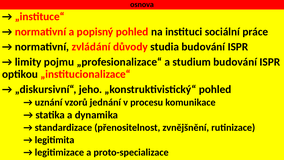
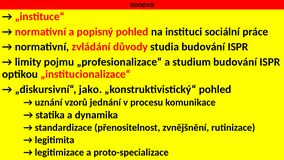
jeho: jeho -> jako
